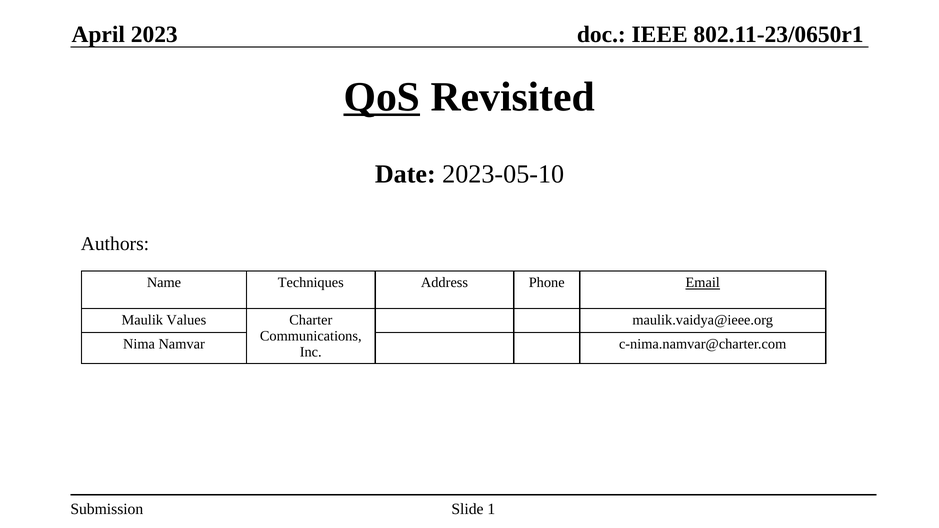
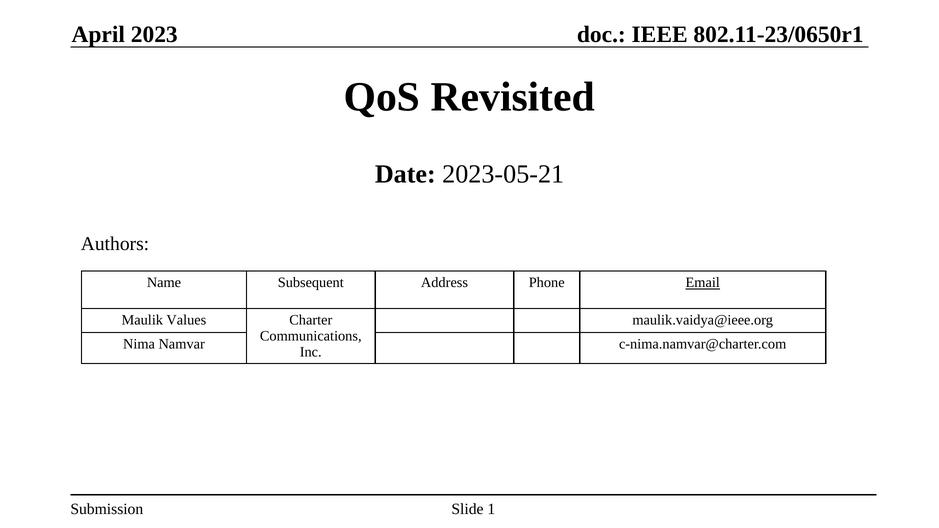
QoS underline: present -> none
2023-05-10: 2023-05-10 -> 2023-05-21
Techniques: Techniques -> Subsequent
